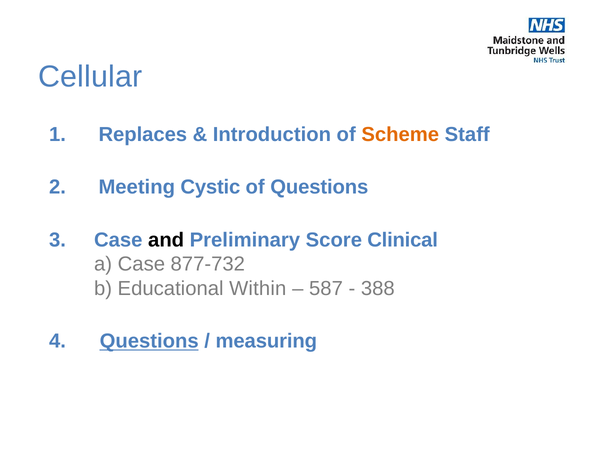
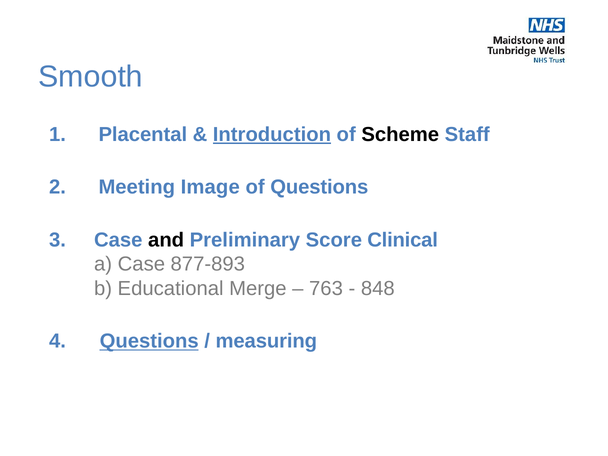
Cellular: Cellular -> Smooth
Replaces: Replaces -> Placental
Introduction underline: none -> present
Scheme colour: orange -> black
Cystic: Cystic -> Image
877-732: 877-732 -> 877-893
Within: Within -> Merge
587: 587 -> 763
388: 388 -> 848
